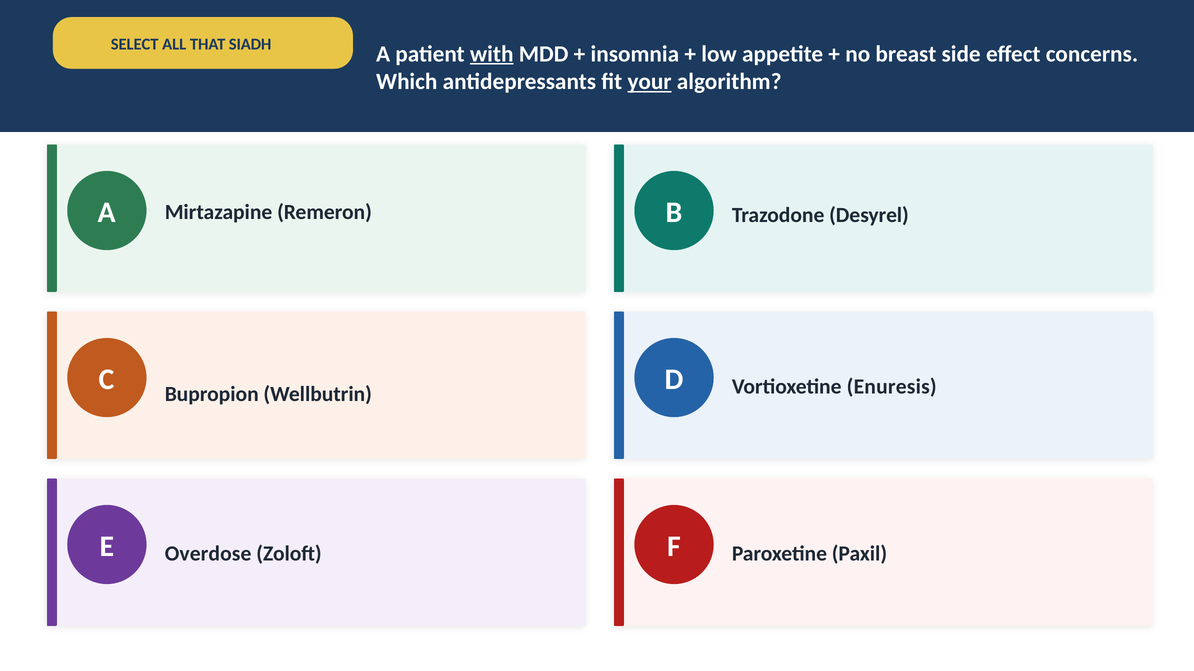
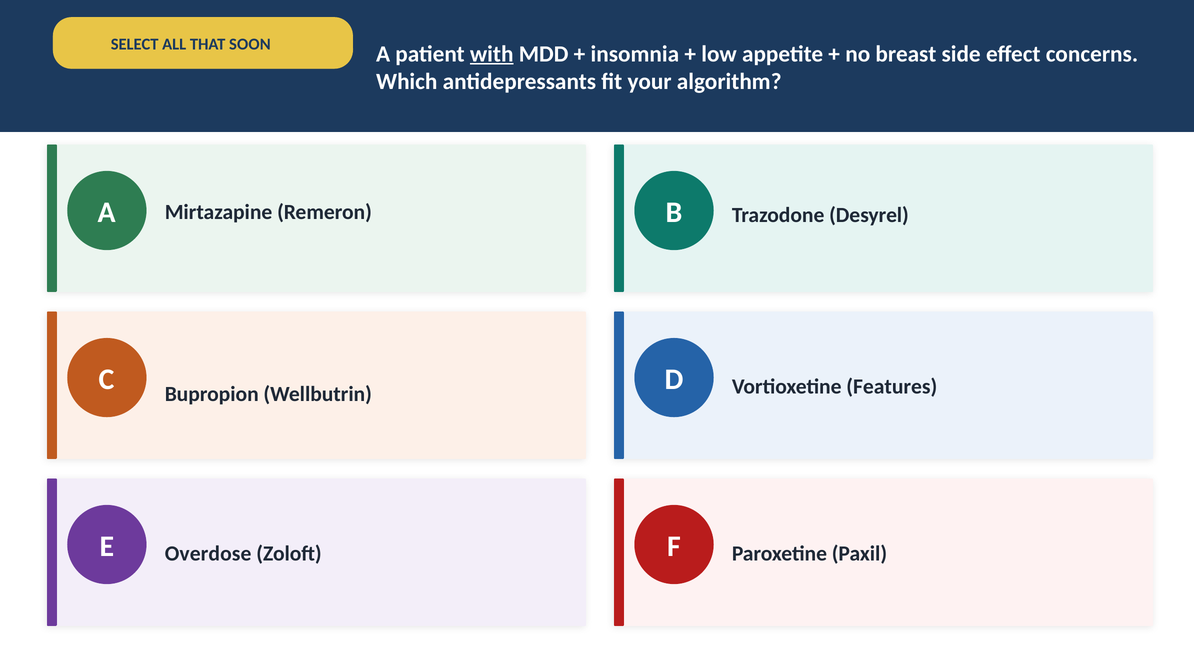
SIADH: SIADH -> SOON
your underline: present -> none
Enuresis: Enuresis -> Features
